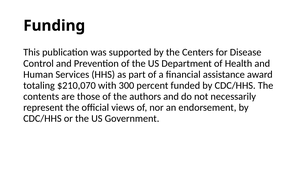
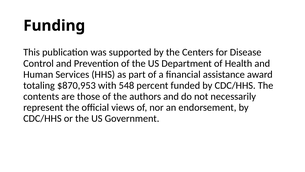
$210,070: $210,070 -> $870,953
300: 300 -> 548
